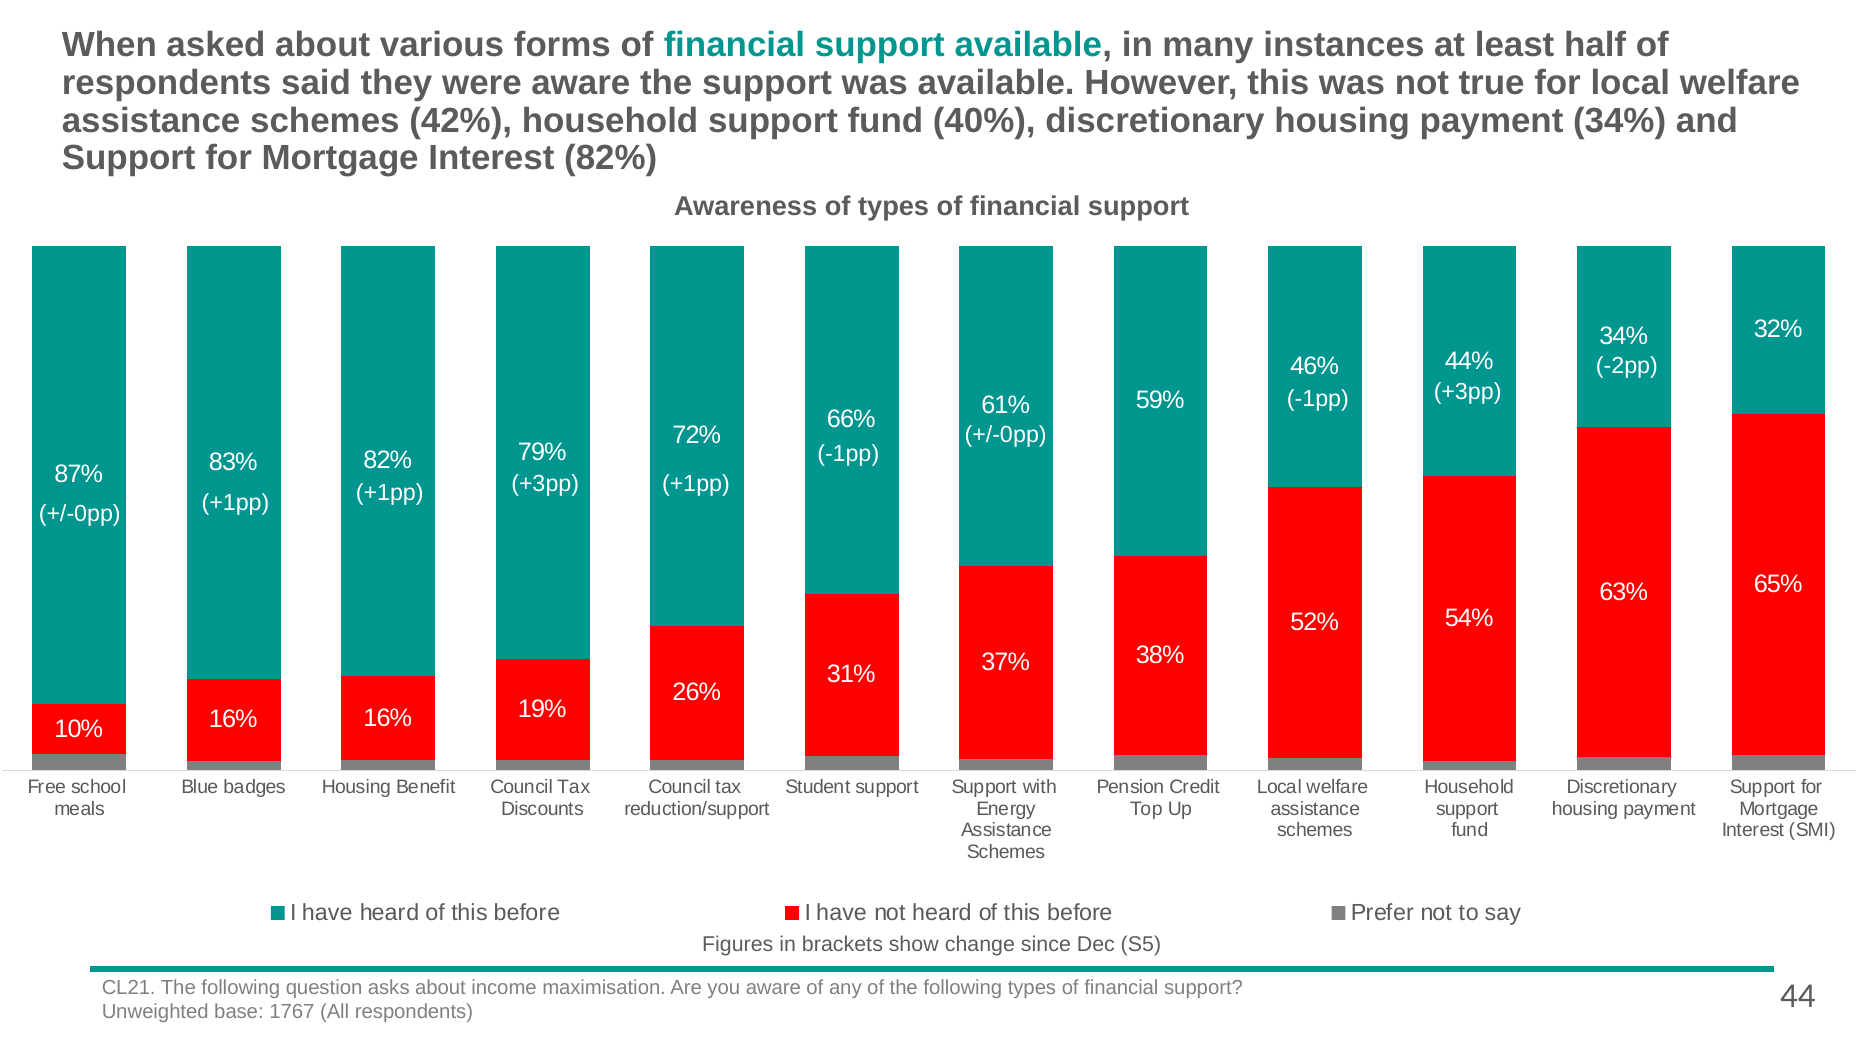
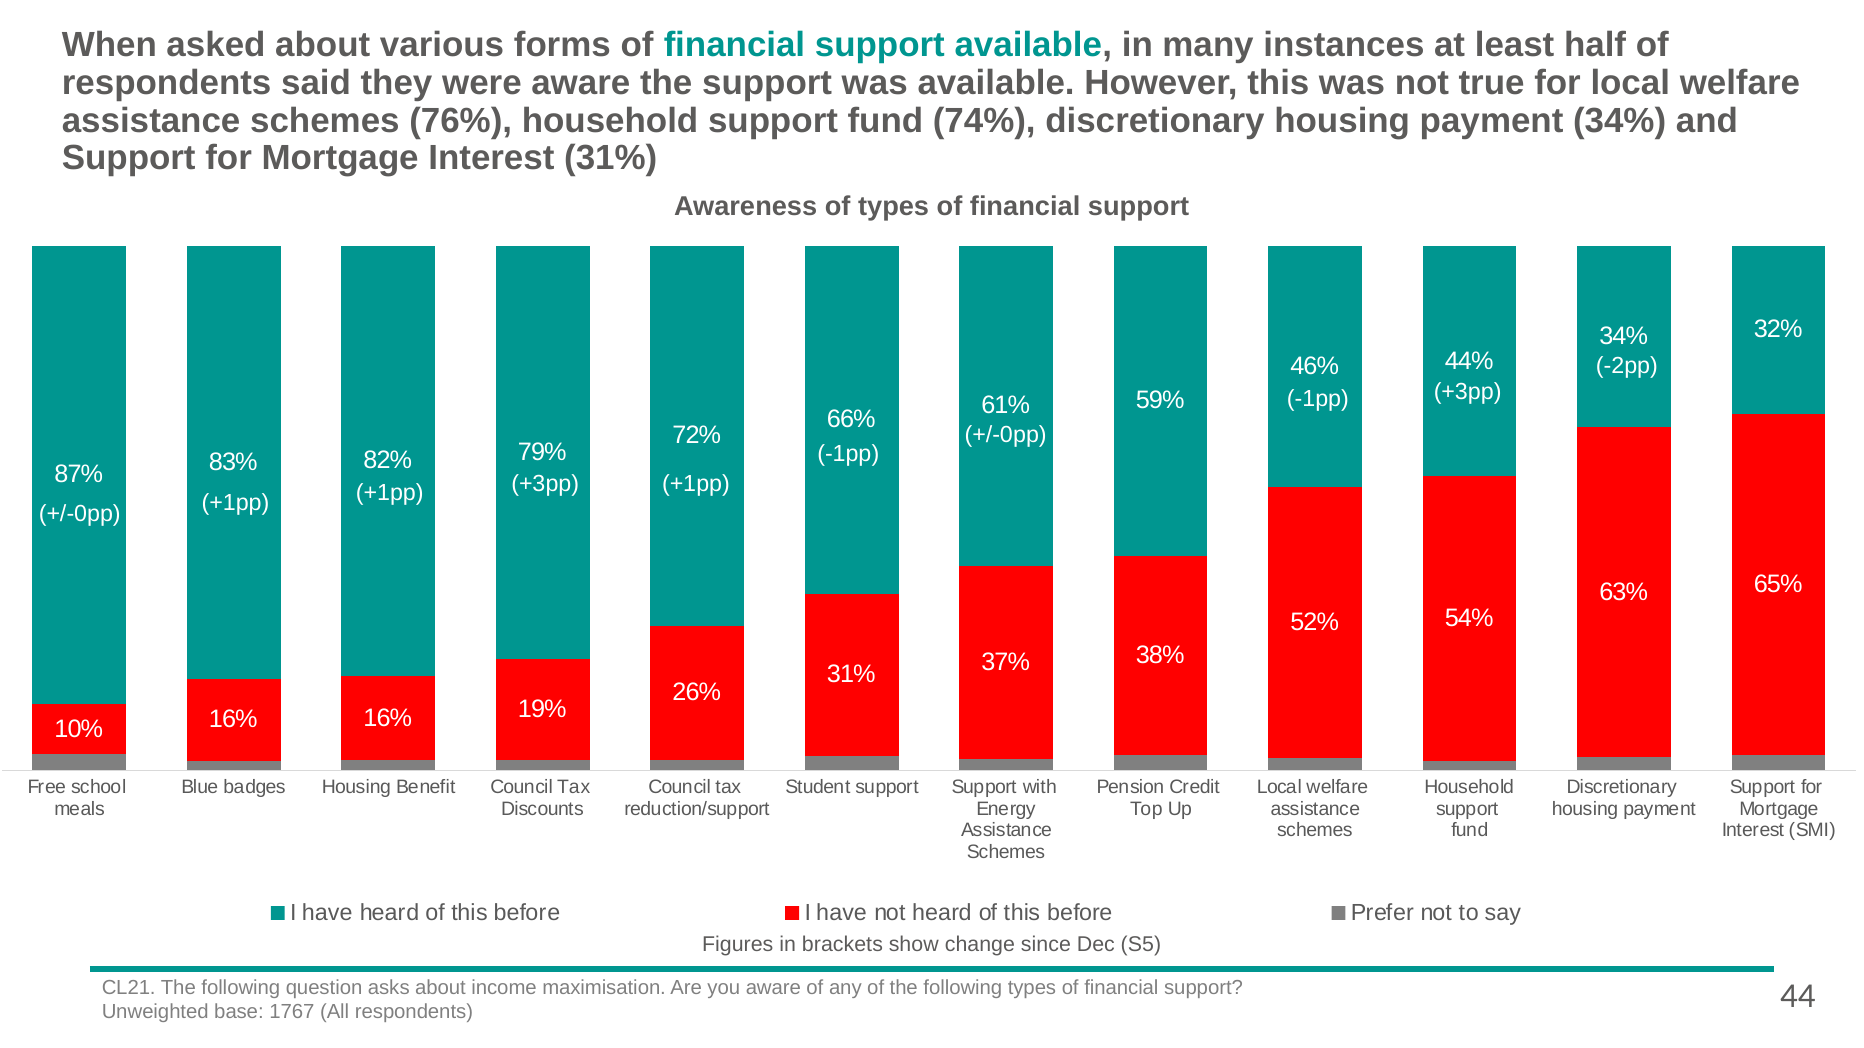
42%: 42% -> 76%
40%: 40% -> 74%
Interest 82%: 82% -> 31%
